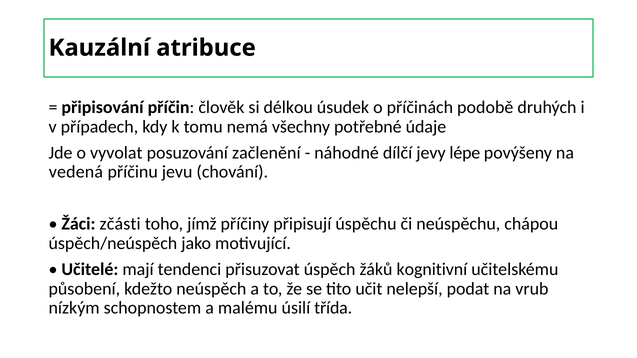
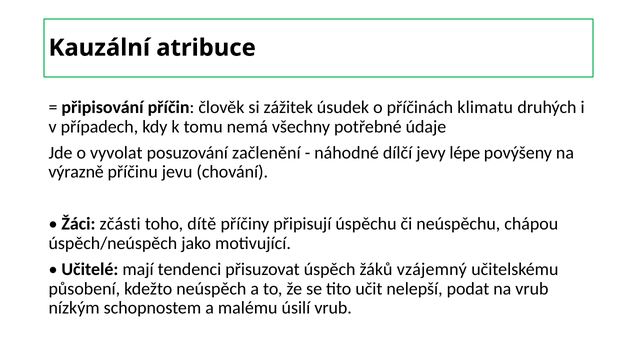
délkou: délkou -> zážitek
podobě: podobě -> klimatu
vedená: vedená -> výrazně
jímž: jímž -> dítě
kognitivní: kognitivní -> vzájemný
úsilí třída: třída -> vrub
